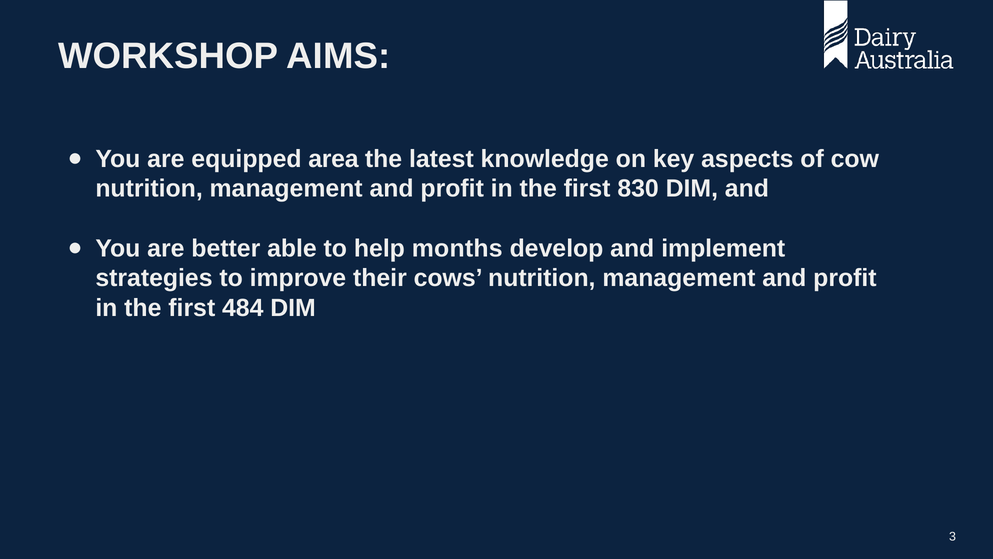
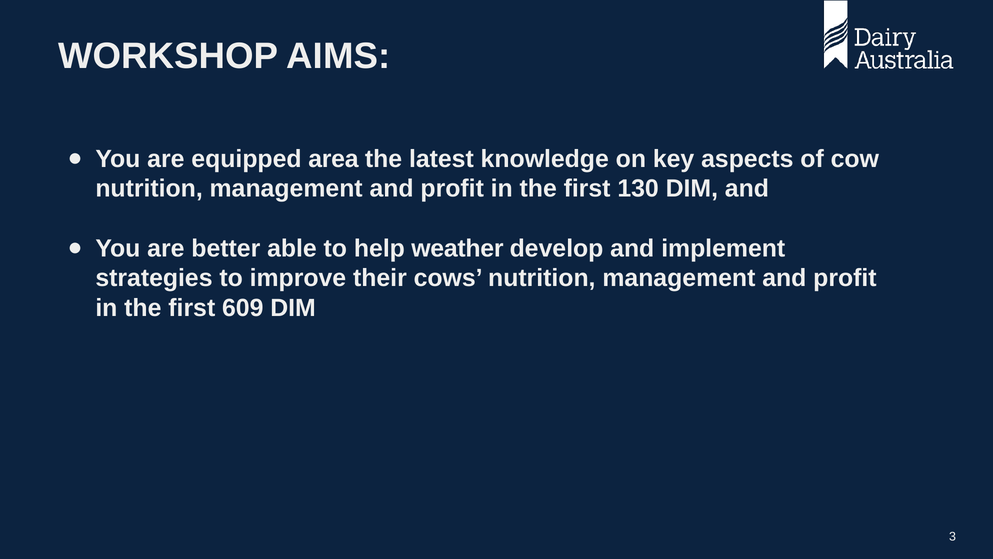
830: 830 -> 130
months: months -> weather
484: 484 -> 609
